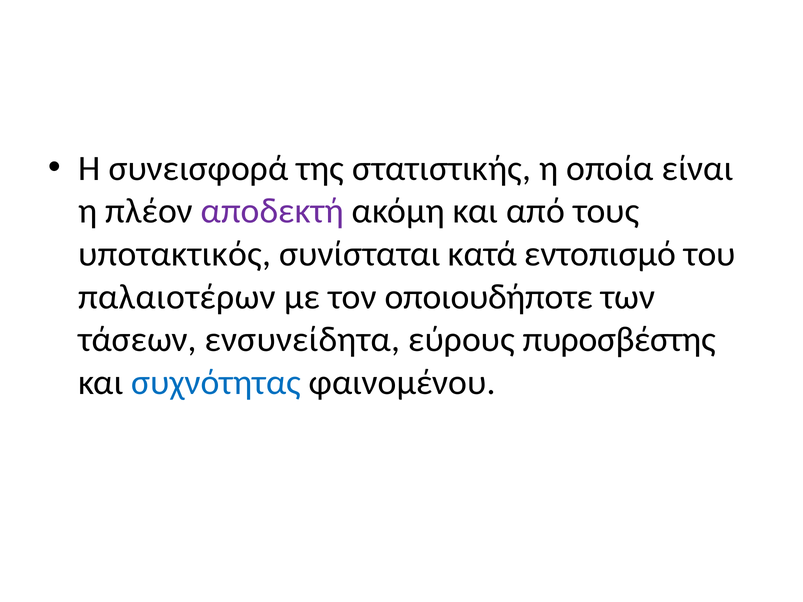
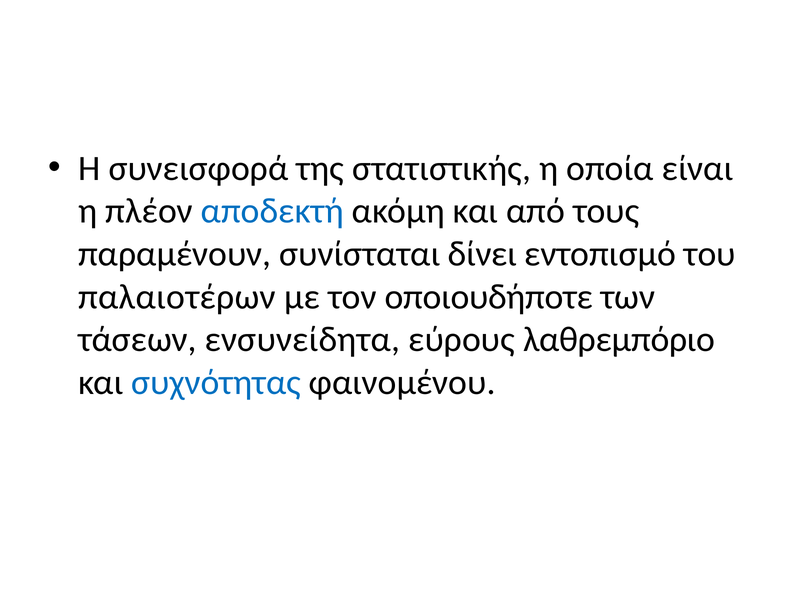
αποδεκτή colour: purple -> blue
υποτακτικός: υποτακτικός -> παραμένουν
κατά: κατά -> δίνει
πυροσβέστης: πυροσβέστης -> λαθρεμπόριο
